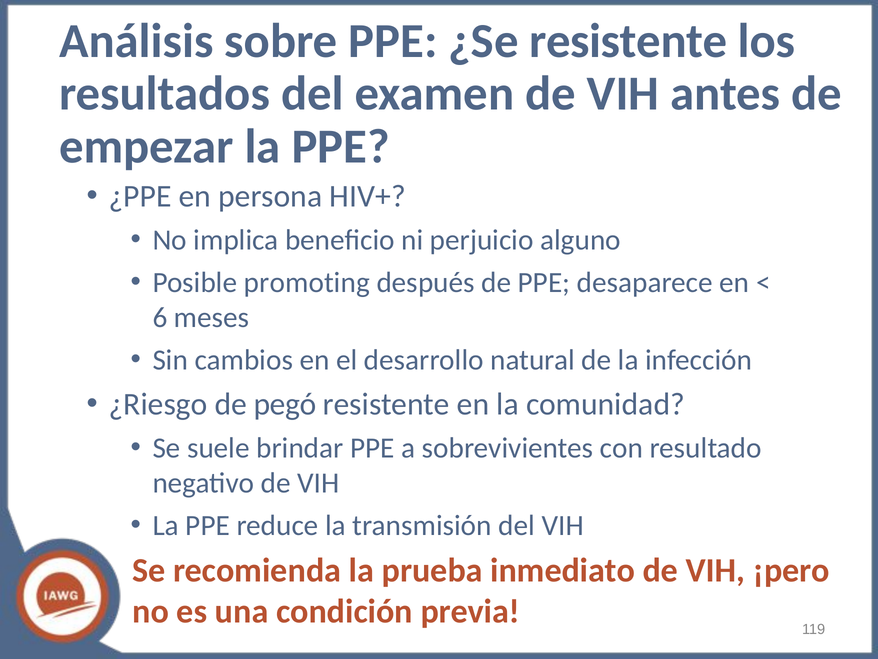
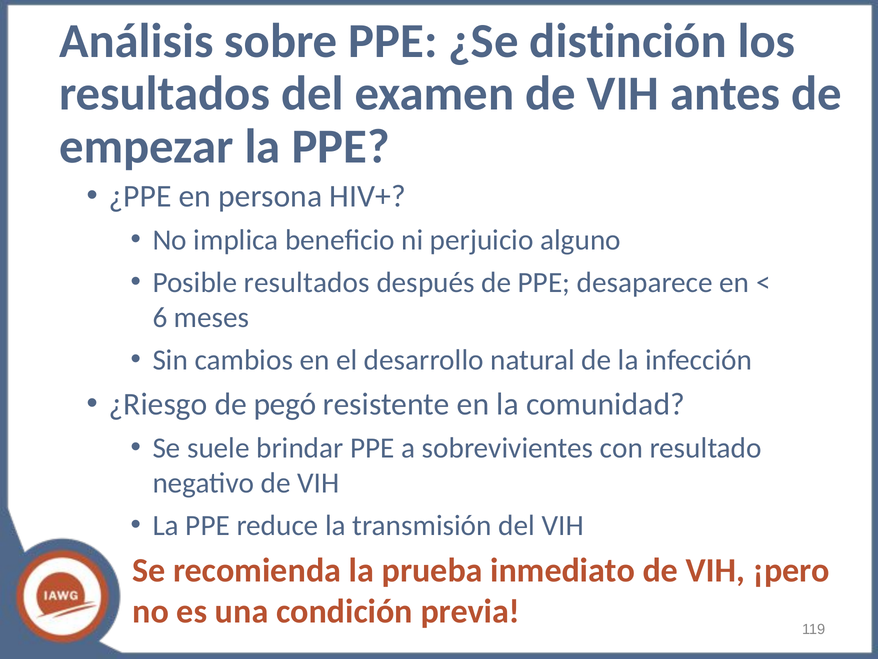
¿Se resistente: resistente -> distinción
Posible promoting: promoting -> resultados
